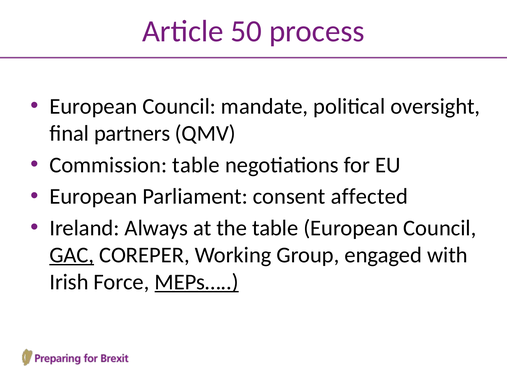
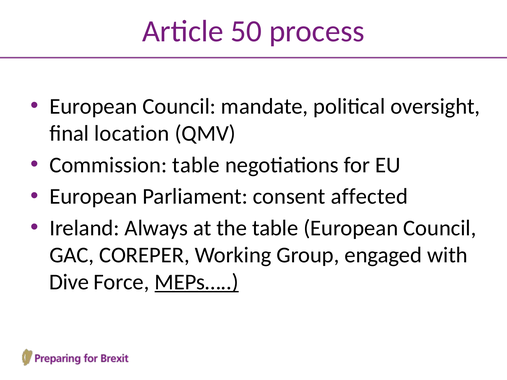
partners: partners -> location
GAC underline: present -> none
Irish: Irish -> Dive
